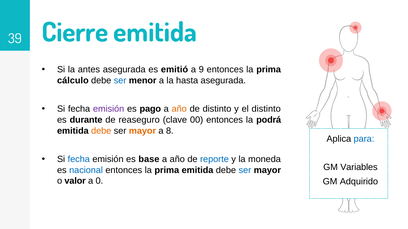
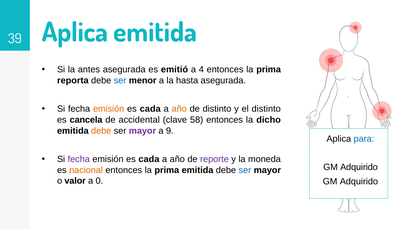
39 Cierre: Cierre -> Aplica
9: 9 -> 4
cálculo: cálculo -> reporta
emisión at (109, 109) colour: purple -> orange
pago at (150, 109): pago -> cada
durante: durante -> cancela
reaseguro: reaseguro -> accidental
00: 00 -> 58
podrá: podrá -> dicho
mayor at (142, 131) colour: orange -> purple
8: 8 -> 9
fecha at (79, 160) colour: blue -> purple
base at (149, 160): base -> cada
reporte colour: blue -> purple
Variables at (359, 168): Variables -> Adquirido
nacional colour: blue -> orange
